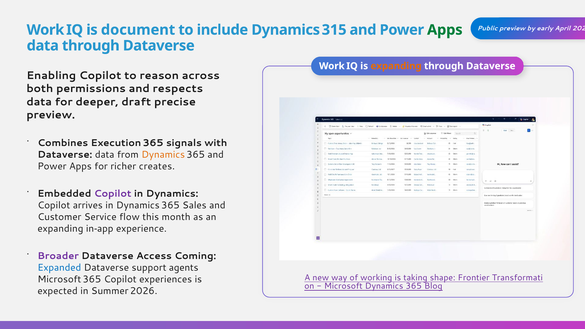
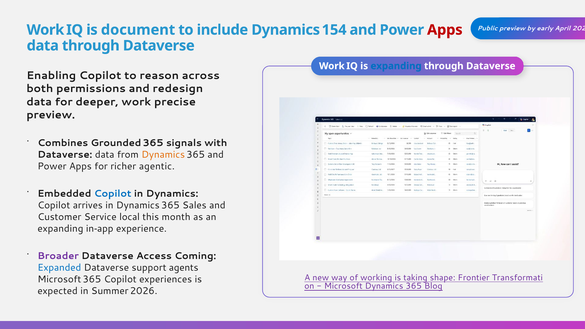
315: 315 -> 154
Apps at (445, 30) colour: green -> red
expanding at (396, 66) colour: orange -> blue
respects: respects -> redesign
deeper draft: draft -> work
Execution: Execution -> Grounded
creates: creates -> agentic
Copilot at (113, 194) colour: purple -> blue
flow: flow -> local
